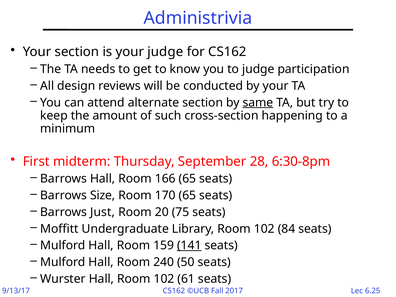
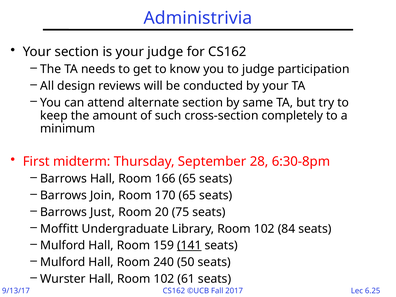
same underline: present -> none
happening: happening -> completely
Size: Size -> Join
